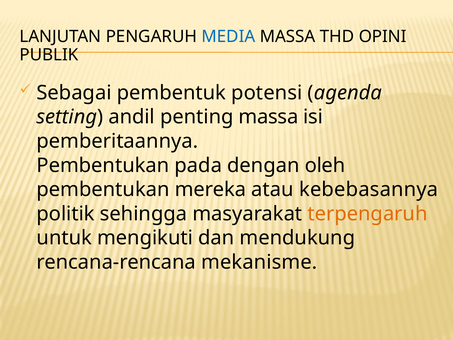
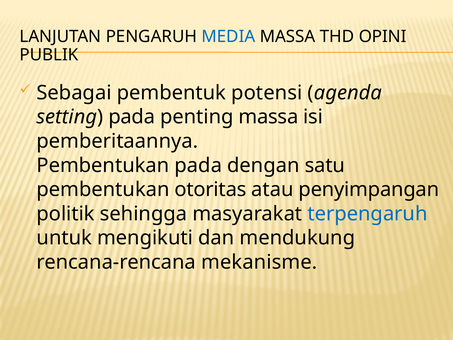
setting andil: andil -> pada
oleh: oleh -> satu
mereka: mereka -> otoritas
kebebasannya: kebebasannya -> penyimpangan
terpengaruh colour: orange -> blue
